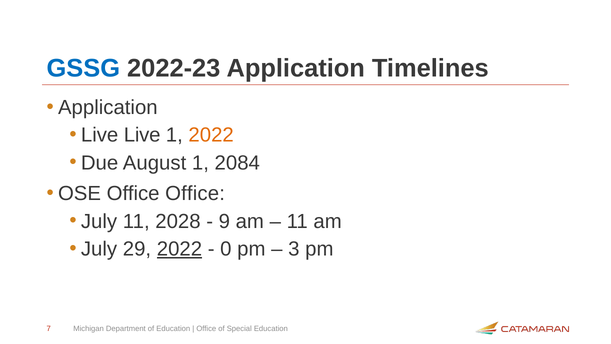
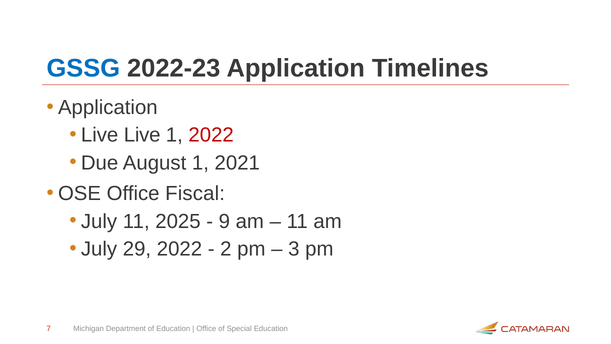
2022 at (211, 135) colour: orange -> red
2084: 2084 -> 2021
Office Office: Office -> Fiscal
2028: 2028 -> 2025
2022 at (179, 249) underline: present -> none
0: 0 -> 2
